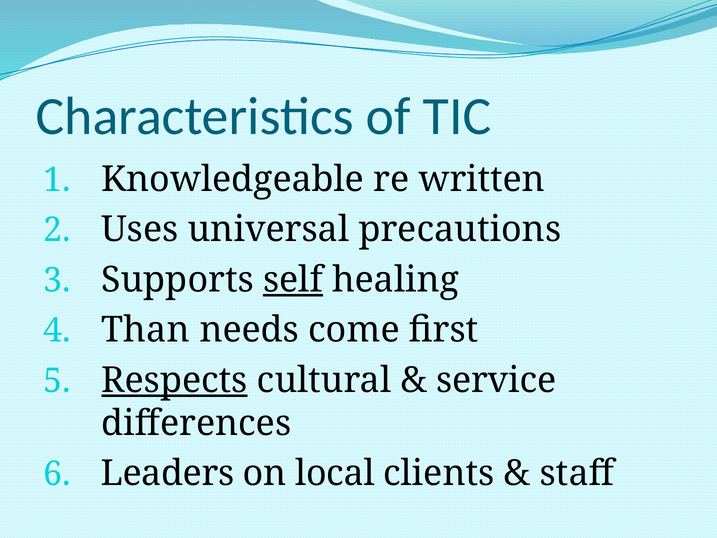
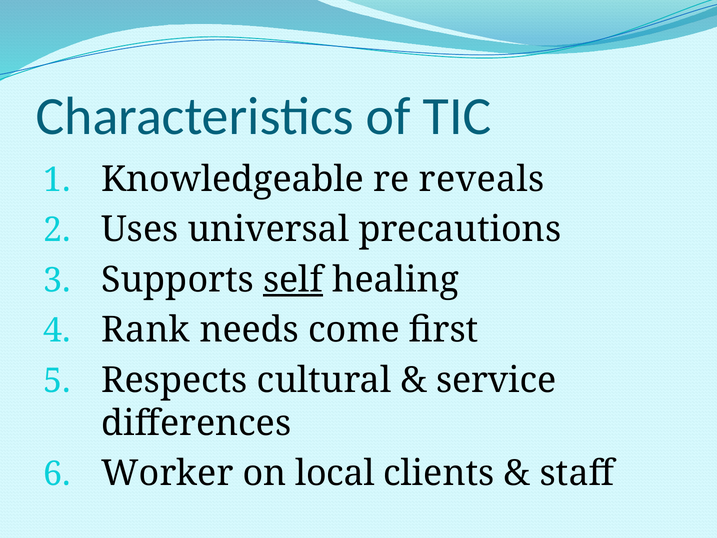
written: written -> reveals
Than: Than -> Rank
Respects underline: present -> none
Leaders: Leaders -> Worker
